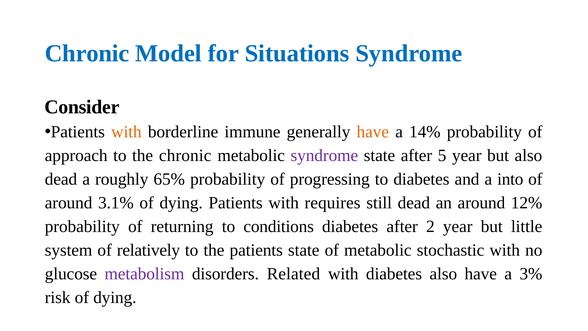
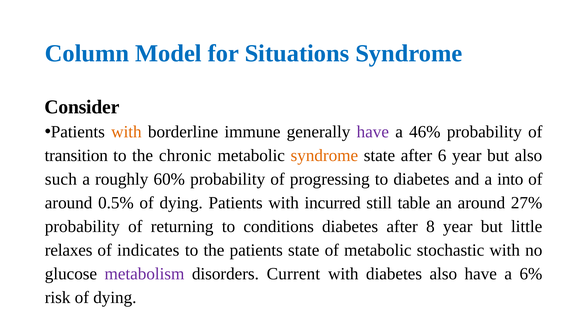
Chronic at (87, 53): Chronic -> Column
have at (373, 132) colour: orange -> purple
14%: 14% -> 46%
approach: approach -> transition
syndrome at (324, 155) colour: purple -> orange
5: 5 -> 6
dead at (61, 179): dead -> such
65%: 65% -> 60%
3.1%: 3.1% -> 0.5%
requires: requires -> incurred
still dead: dead -> table
12%: 12% -> 27%
2: 2 -> 8
system: system -> relaxes
relatively: relatively -> indicates
Related: Related -> Current
3%: 3% -> 6%
